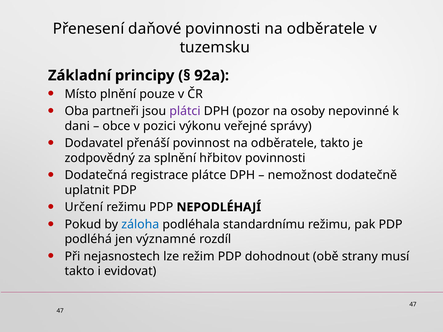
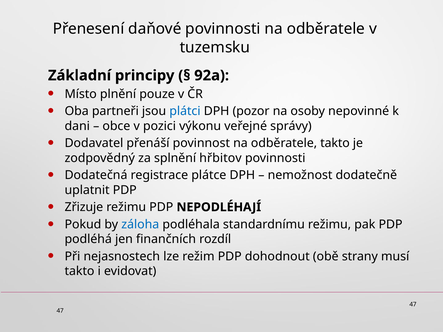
plátci colour: purple -> blue
Určení: Určení -> Zřizuje
významné: významné -> finančních
